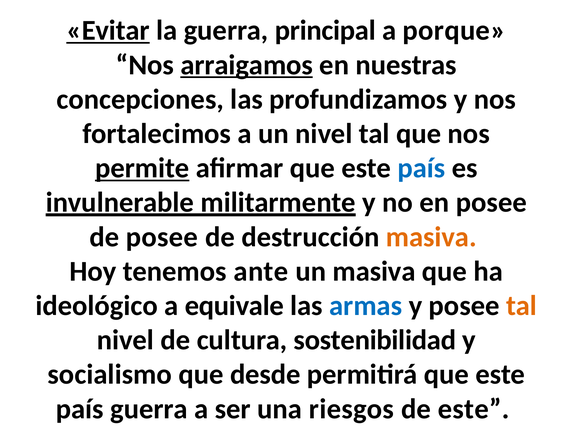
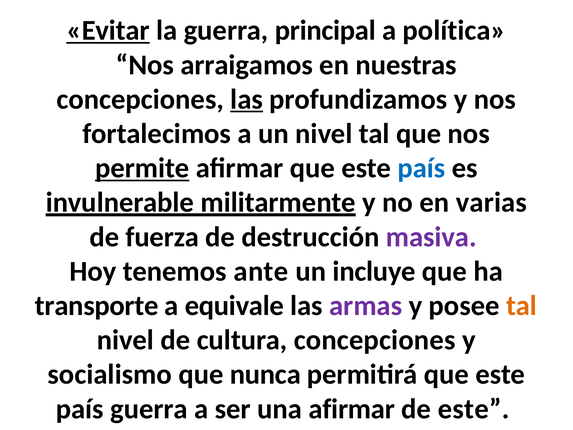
porque: porque -> política
arraigamos underline: present -> none
las at (247, 99) underline: none -> present
en posee: posee -> varias
de posee: posee -> fuerza
masiva at (431, 237) colour: orange -> purple
un masiva: masiva -> incluye
ideológico: ideológico -> transporte
armas colour: blue -> purple
cultura sostenibilidad: sostenibilidad -> concepciones
desde: desde -> nunca
una riesgos: riesgos -> afirmar
